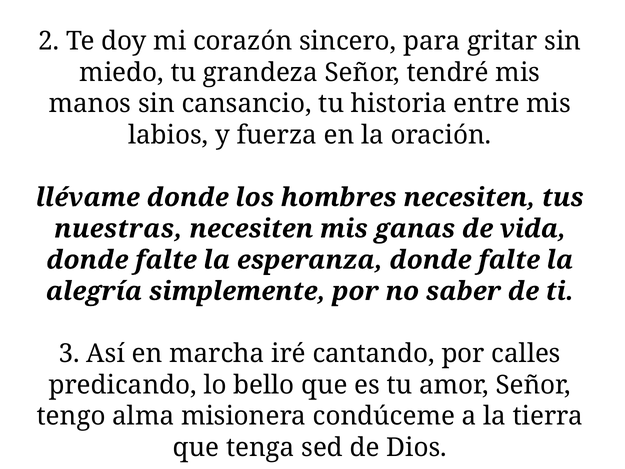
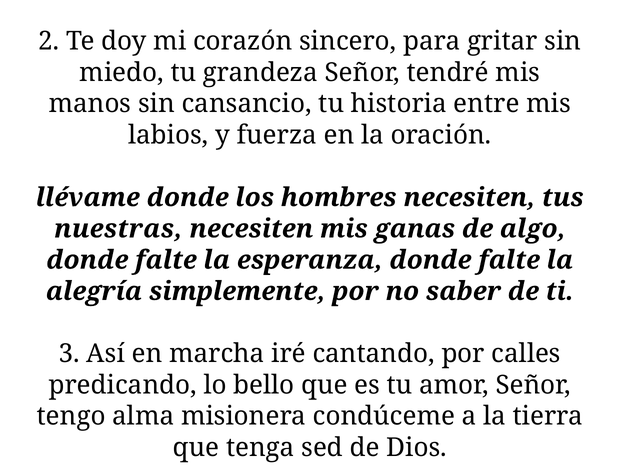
vida: vida -> algo
